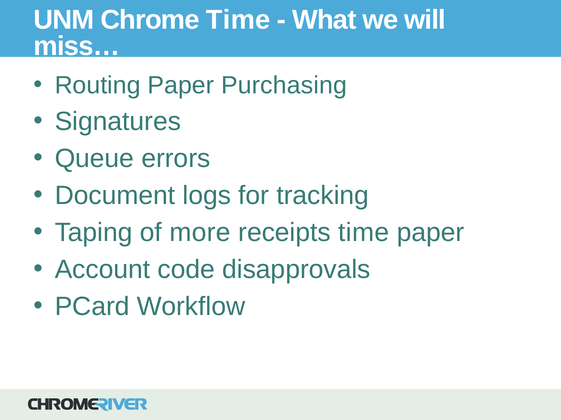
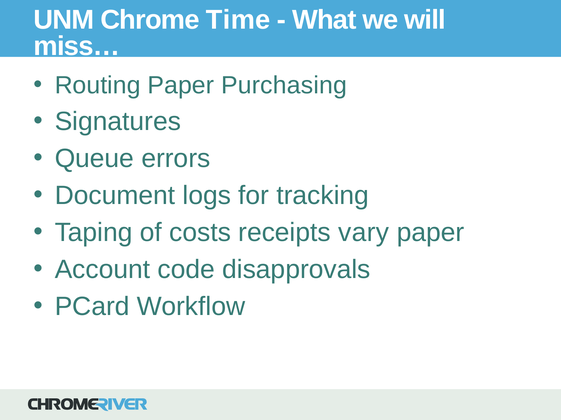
more: more -> costs
receipts time: time -> vary
